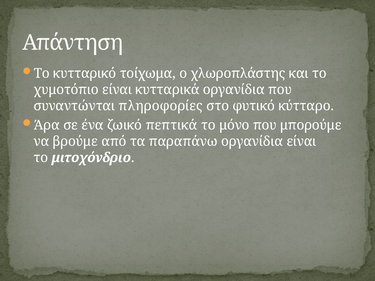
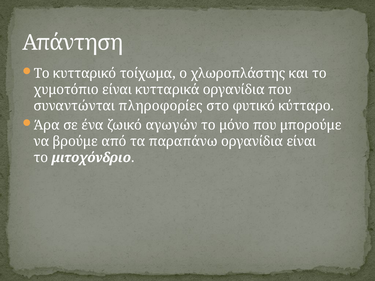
πεπτικά: πεπτικά -> αγωγών
